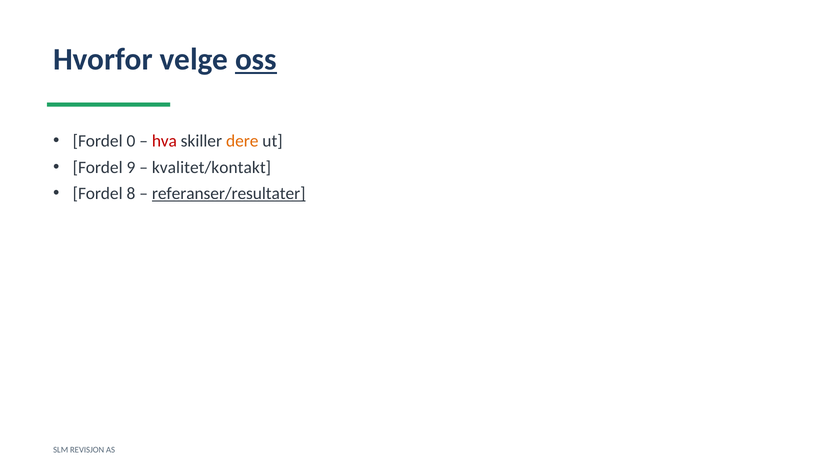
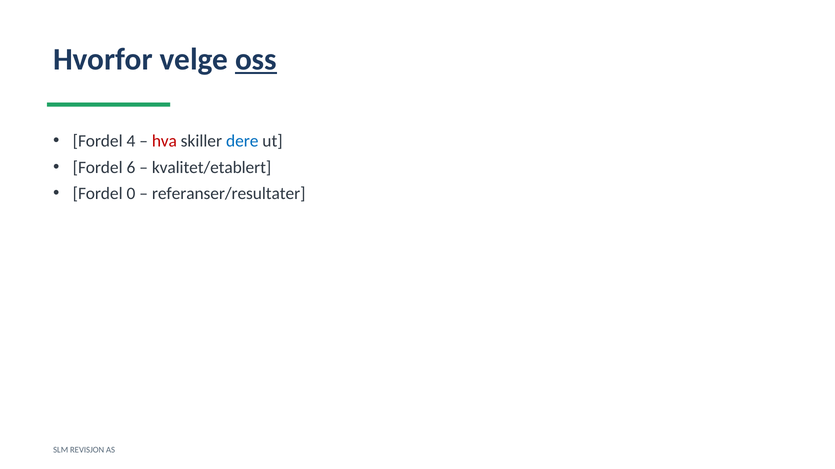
0: 0 -> 4
dere colour: orange -> blue
9: 9 -> 6
kvalitet/kontakt: kvalitet/kontakt -> kvalitet/etablert
8: 8 -> 0
referanser/resultater underline: present -> none
